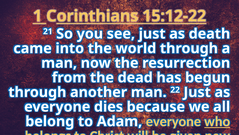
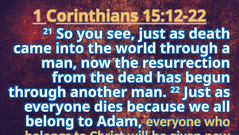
who underline: present -> none
